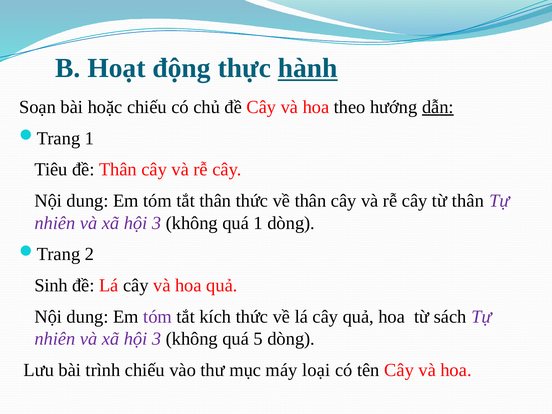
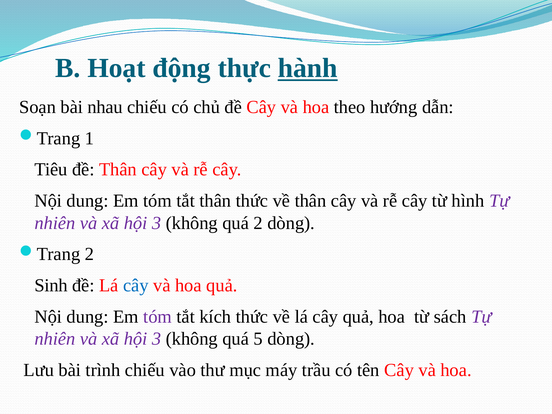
hoặc: hoặc -> nhau
dẫn underline: present -> none
từ thân: thân -> hình
quá 1: 1 -> 2
cây at (136, 285) colour: black -> blue
loại: loại -> trầu
